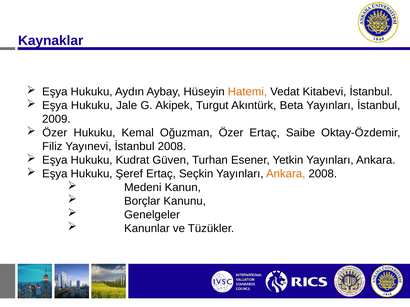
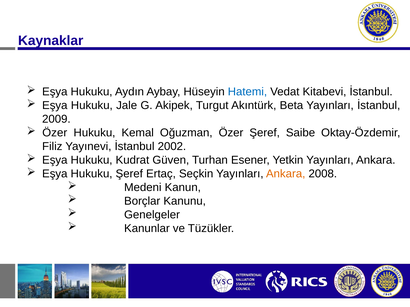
Hatemi colour: orange -> blue
Özer Ertaç: Ertaç -> Şeref
İstanbul 2008: 2008 -> 2002
